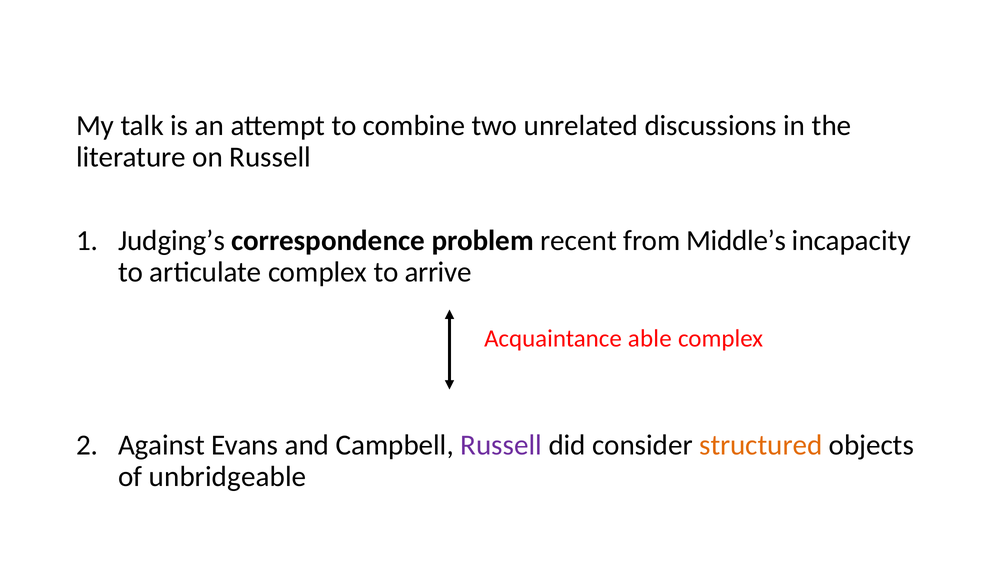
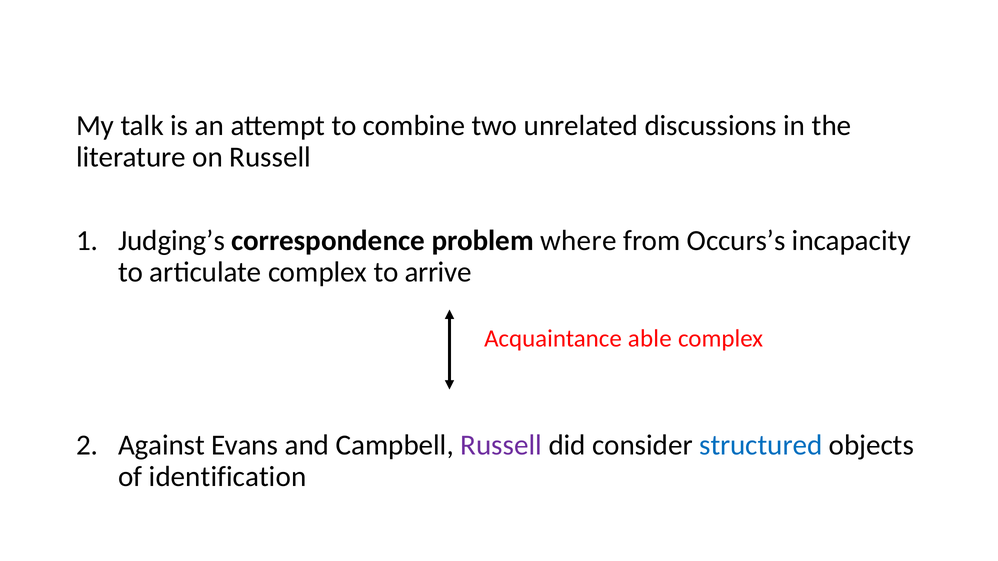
recent: recent -> where
Middle’s: Middle’s -> Occurs’s
structured colour: orange -> blue
unbridgeable: unbridgeable -> identification
